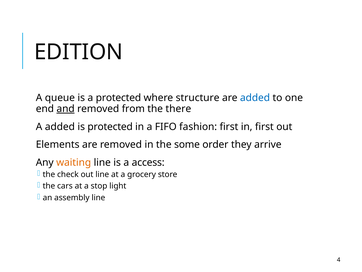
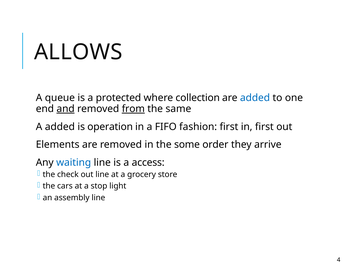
EDITION: EDITION -> ALLOWS
structure: structure -> collection
from underline: none -> present
there: there -> same
is protected: protected -> operation
waiting colour: orange -> blue
